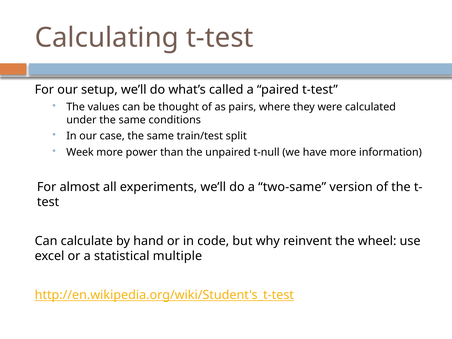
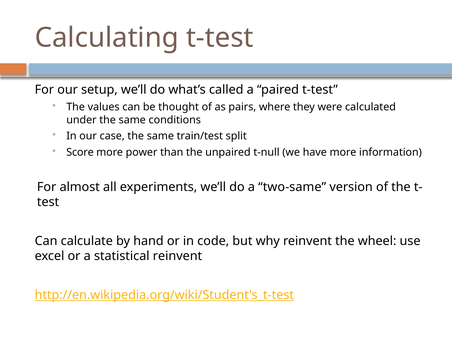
Week: Week -> Score
statistical multiple: multiple -> reinvent
